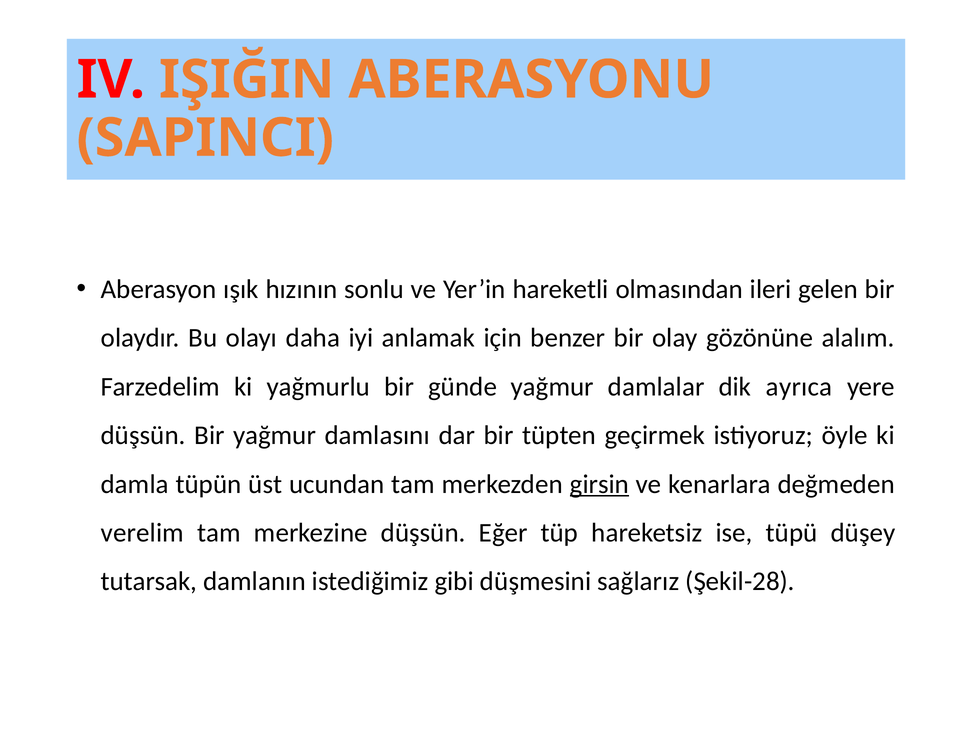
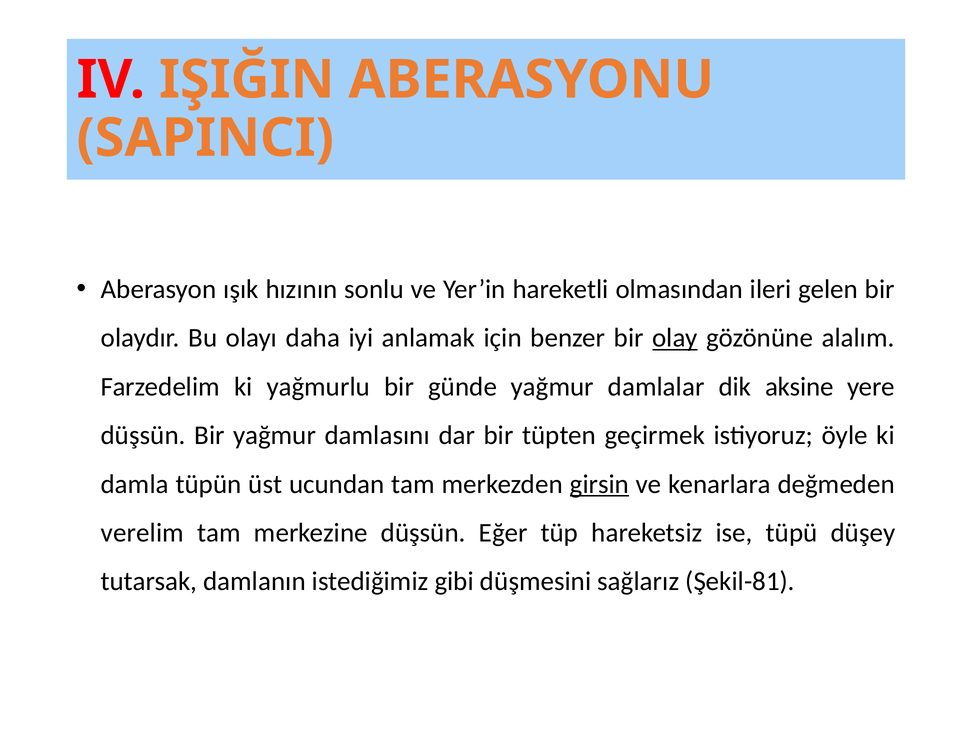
olay underline: none -> present
ayrıca: ayrıca -> aksine
Şekil-28: Şekil-28 -> Şekil-81
